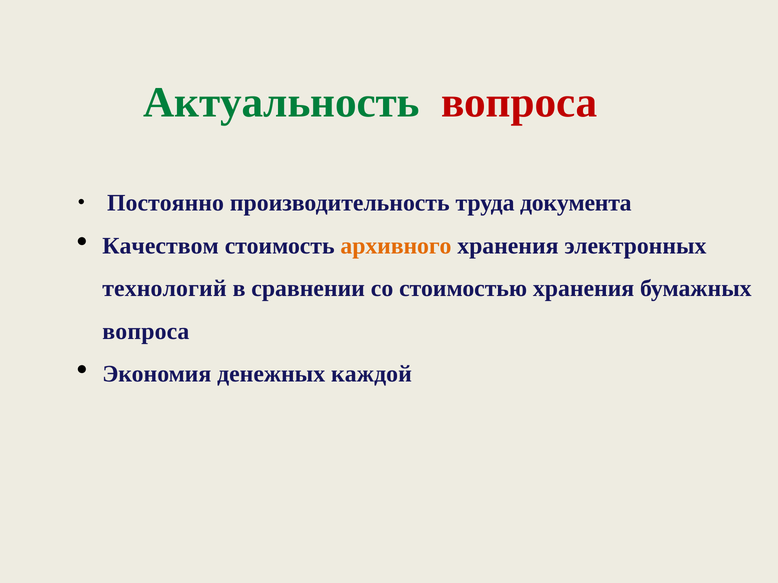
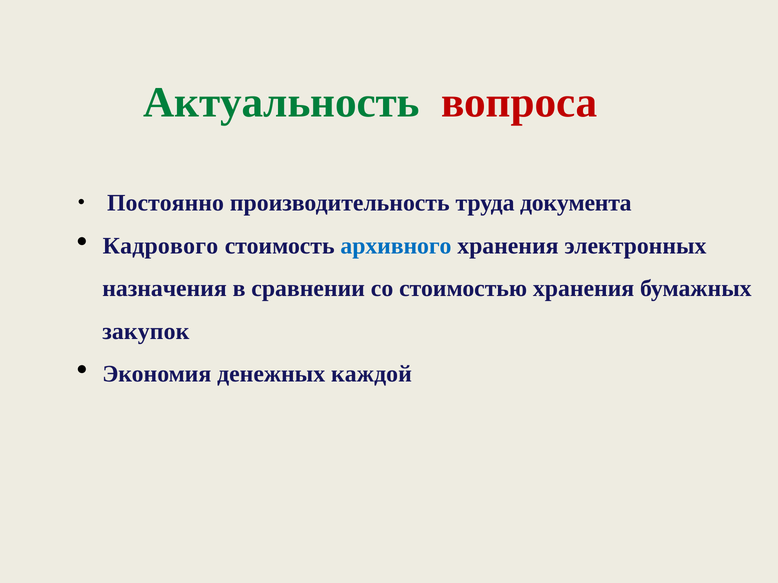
Качеством: Качеством -> Кадрового
архивного colour: orange -> blue
технологий: технологий -> назначения
вопроса at (146, 331): вопроса -> закупок
